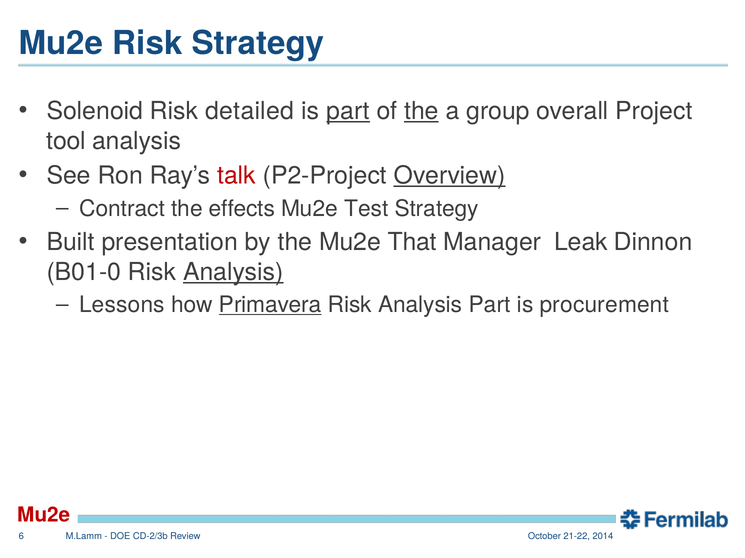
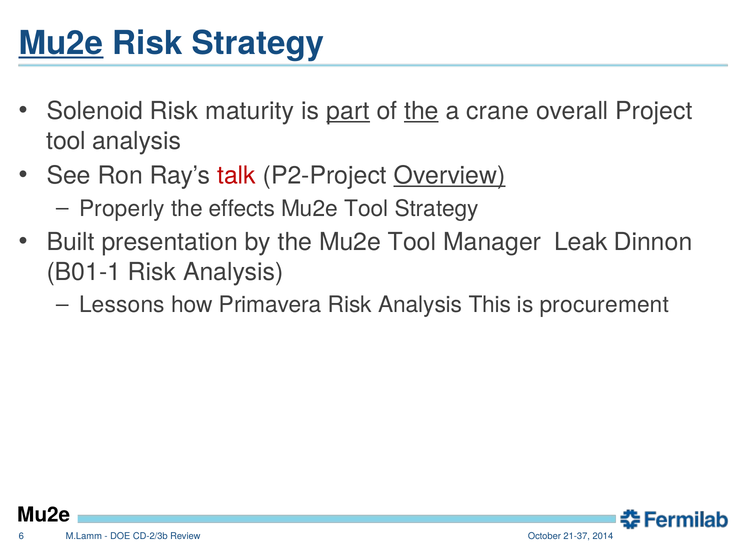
Mu2e at (61, 43) underline: none -> present
detailed: detailed -> maturity
group: group -> crane
Contract: Contract -> Properly
Test at (366, 209): Test -> Tool
the Mu2e That: That -> Tool
B01-0: B01-0 -> B01-1
Analysis at (233, 272) underline: present -> none
Primavera underline: present -> none
Analysis Part: Part -> This
Mu2e at (44, 516) colour: red -> black
21-22: 21-22 -> 21-37
